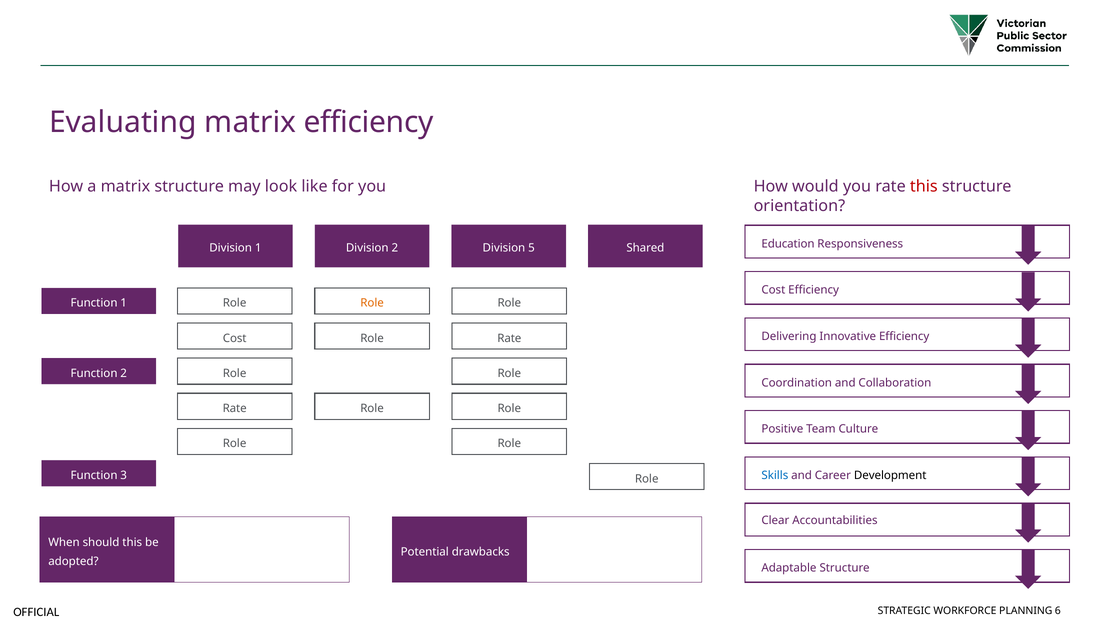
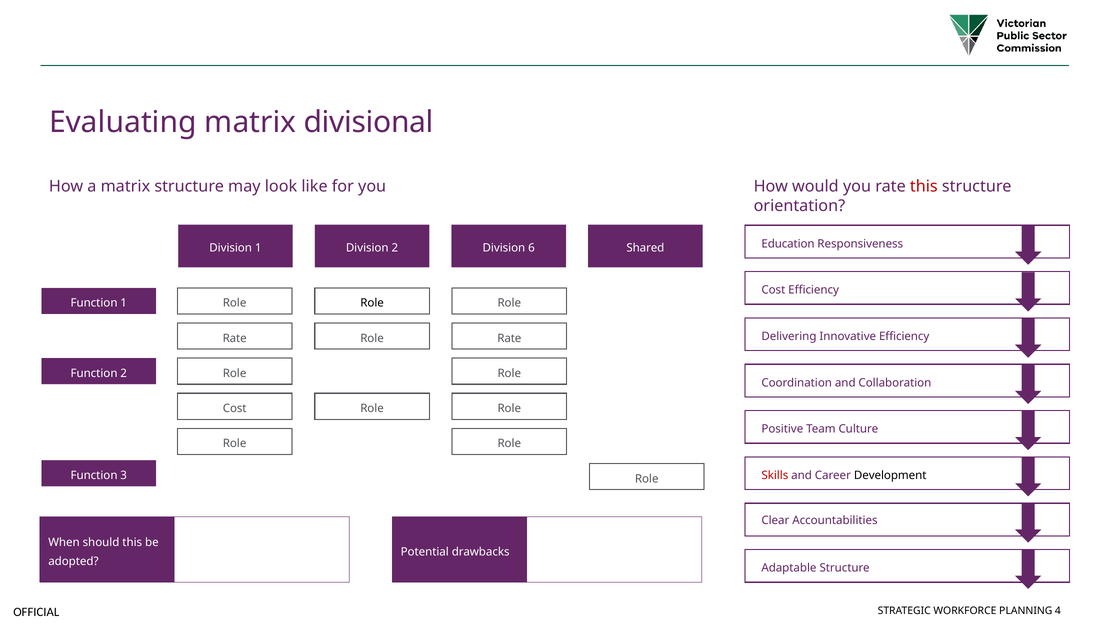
matrix efficiency: efficiency -> divisional
5: 5 -> 6
Role at (372, 303) colour: orange -> black
Cost at (235, 338): Cost -> Rate
Rate at (235, 408): Rate -> Cost
Skills colour: blue -> red
6: 6 -> 4
